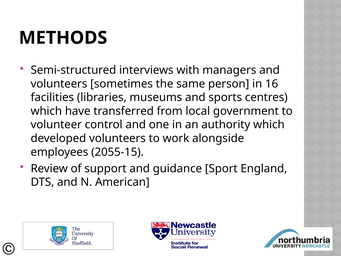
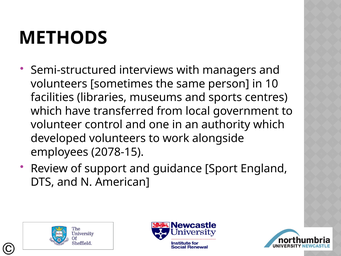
16: 16 -> 10
2055-15: 2055-15 -> 2078-15
